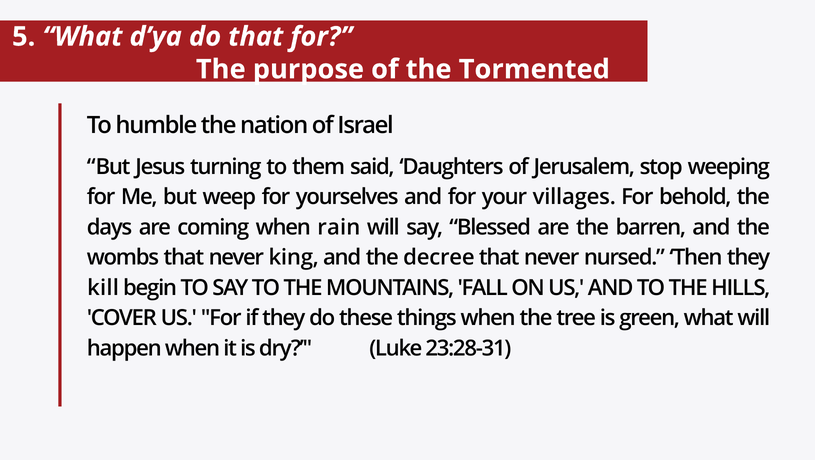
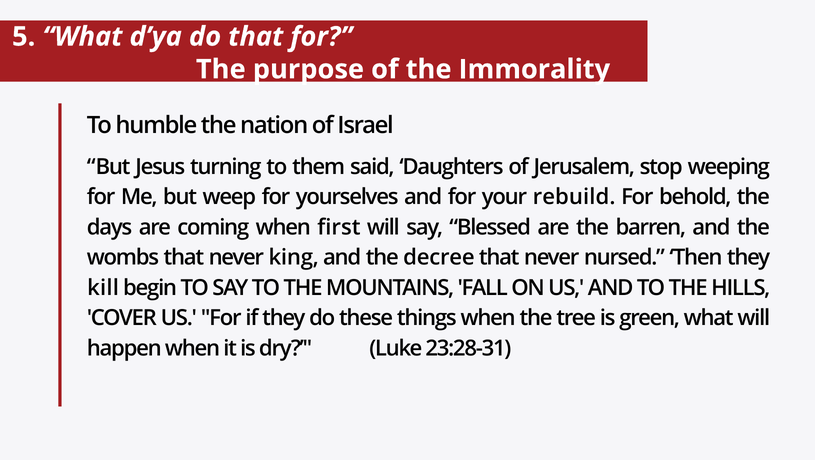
Tormented: Tormented -> Immorality
villages: villages -> rebuild
rain: rain -> first
